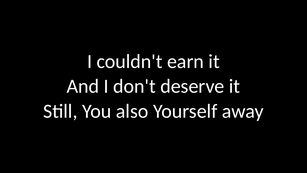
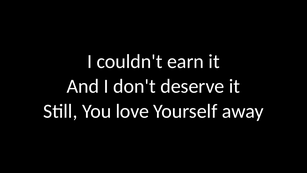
also: also -> love
